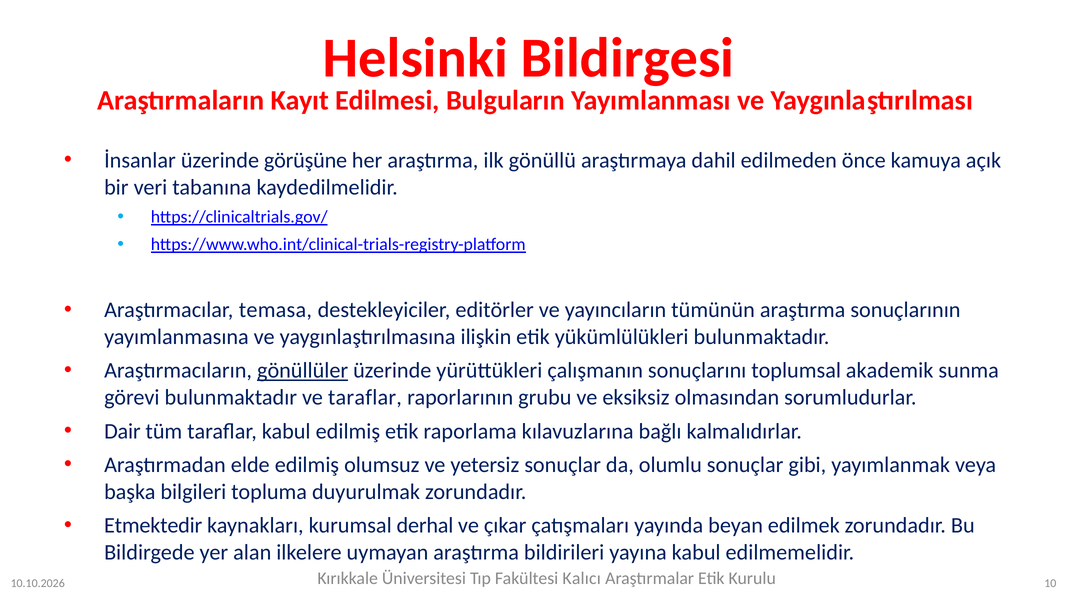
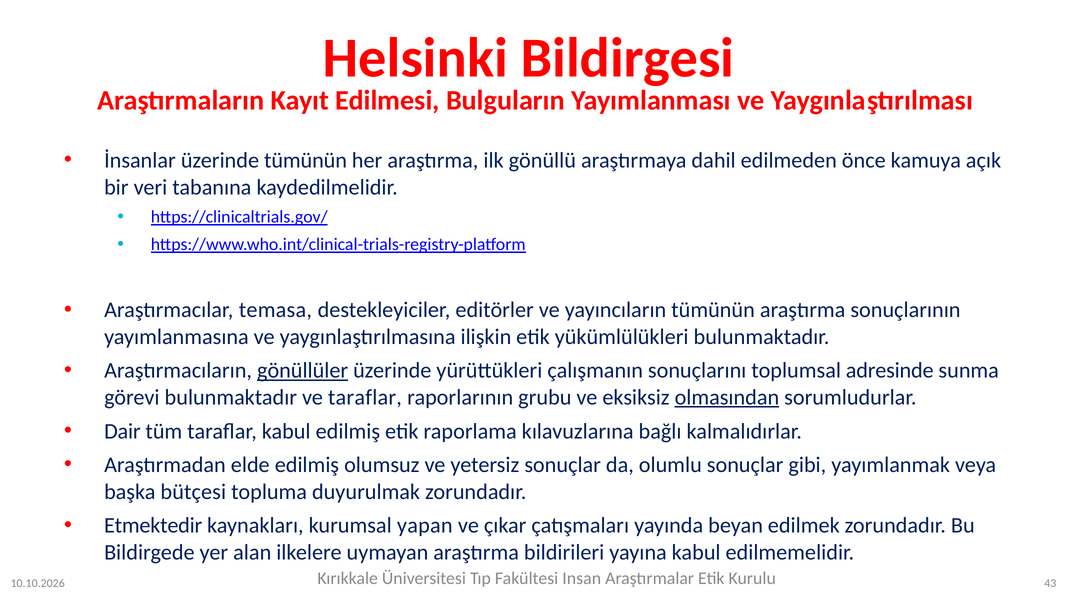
üzerinde görüşüne: görüşüne -> tümünün
akademik: akademik -> adresinde
olmasından underline: none -> present
bilgileri: bilgileri -> bütçesi
derhal: derhal -> yapan
Kalıcı: Kalıcı -> Insan
10: 10 -> 43
